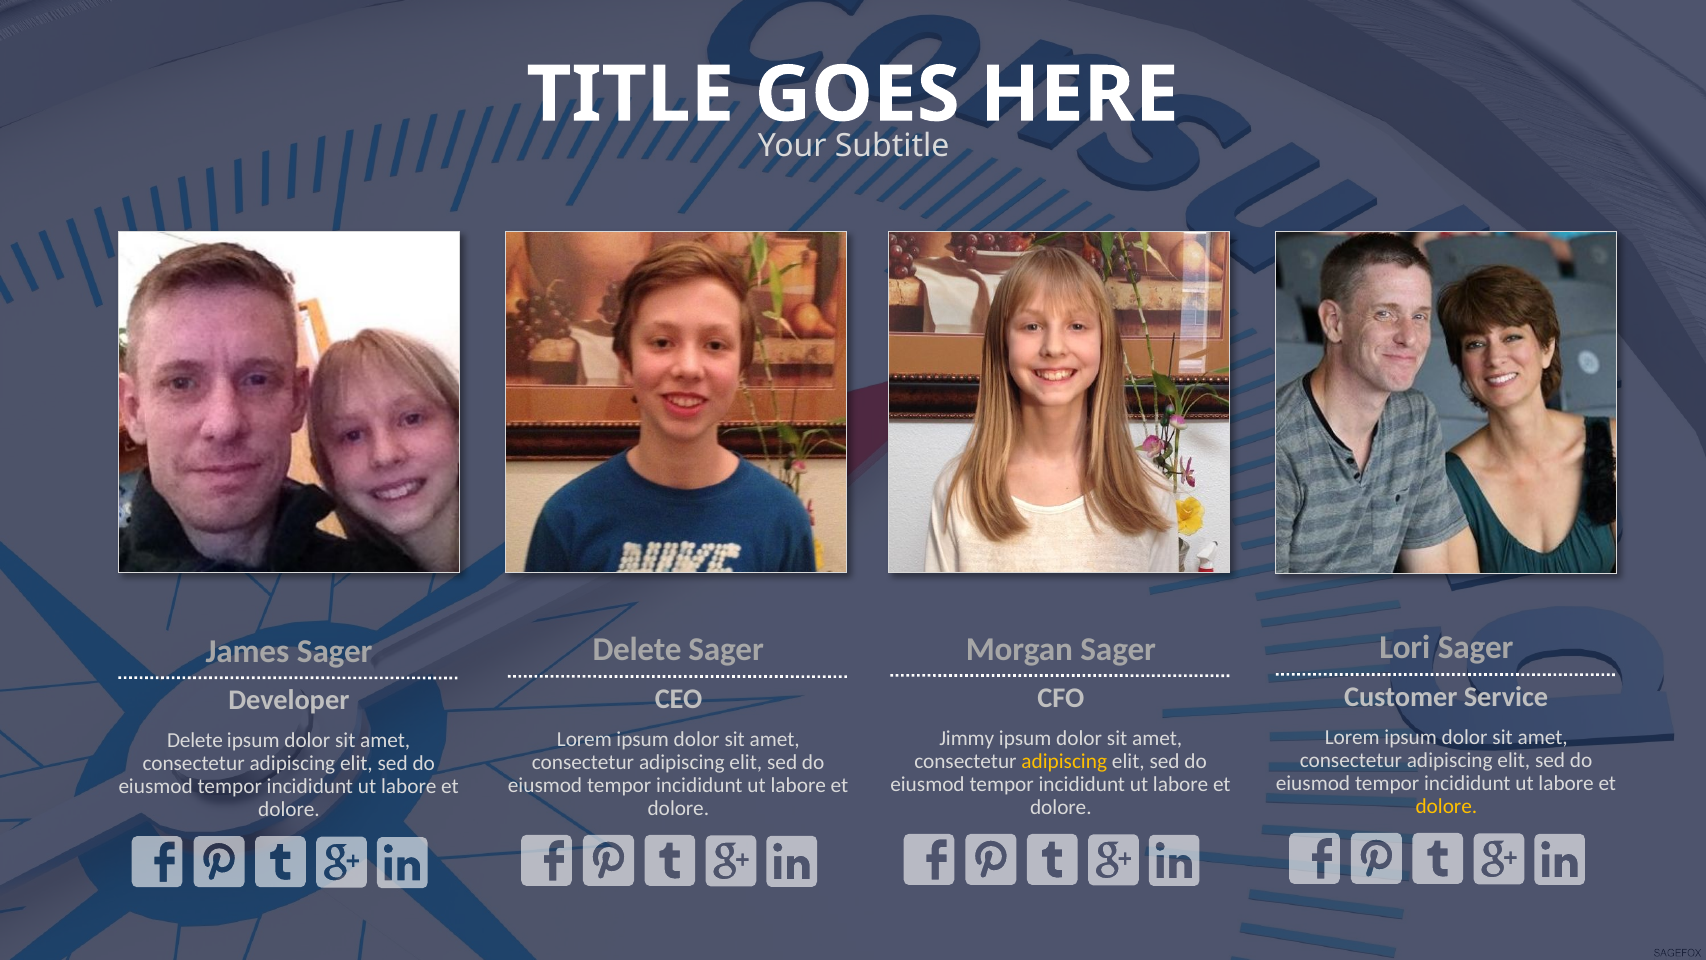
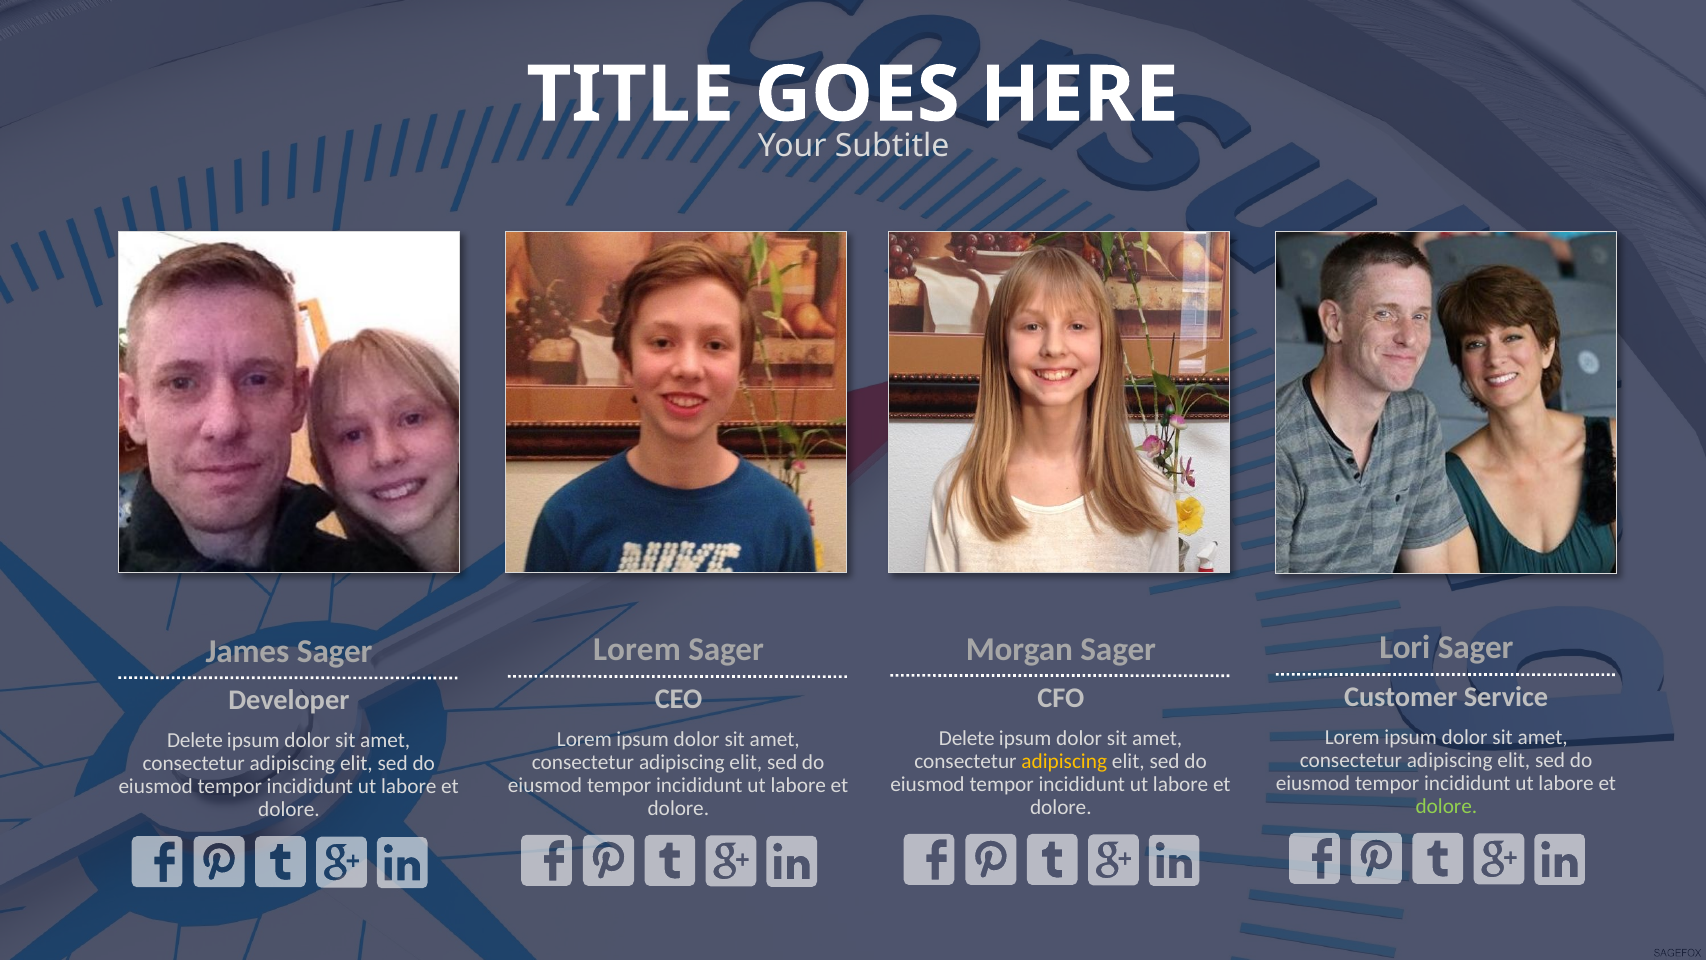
Delete at (637, 650): Delete -> Lorem
Jimmy at (967, 738): Jimmy -> Delete
dolore at (1446, 806) colour: yellow -> light green
